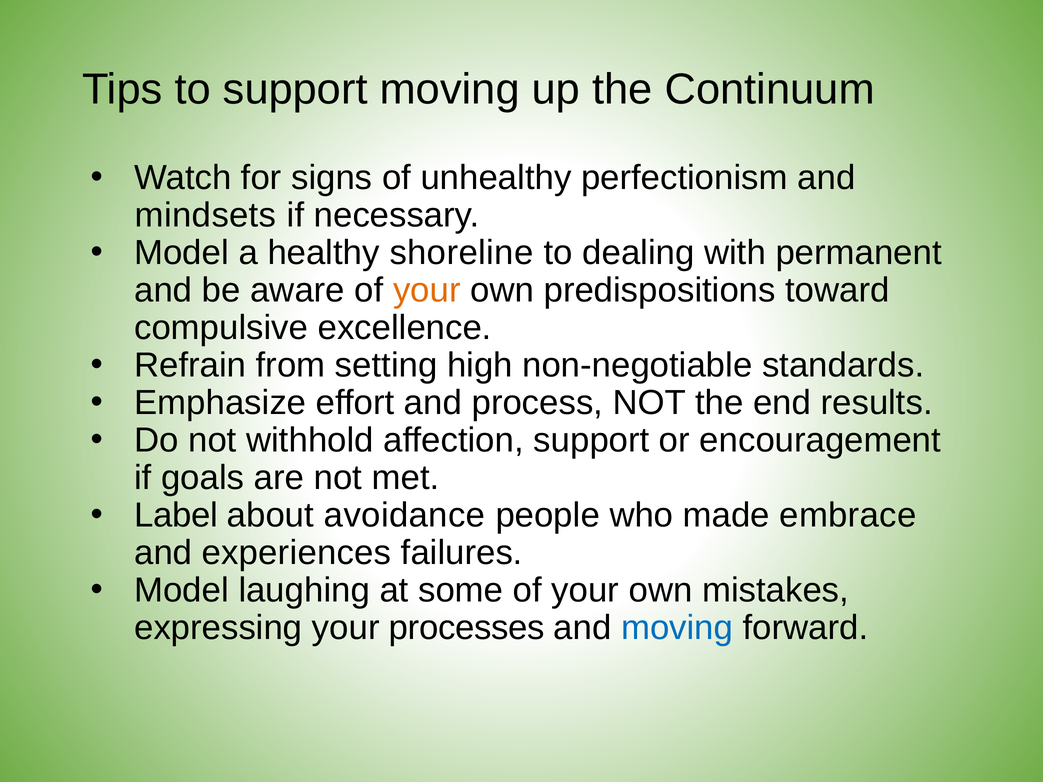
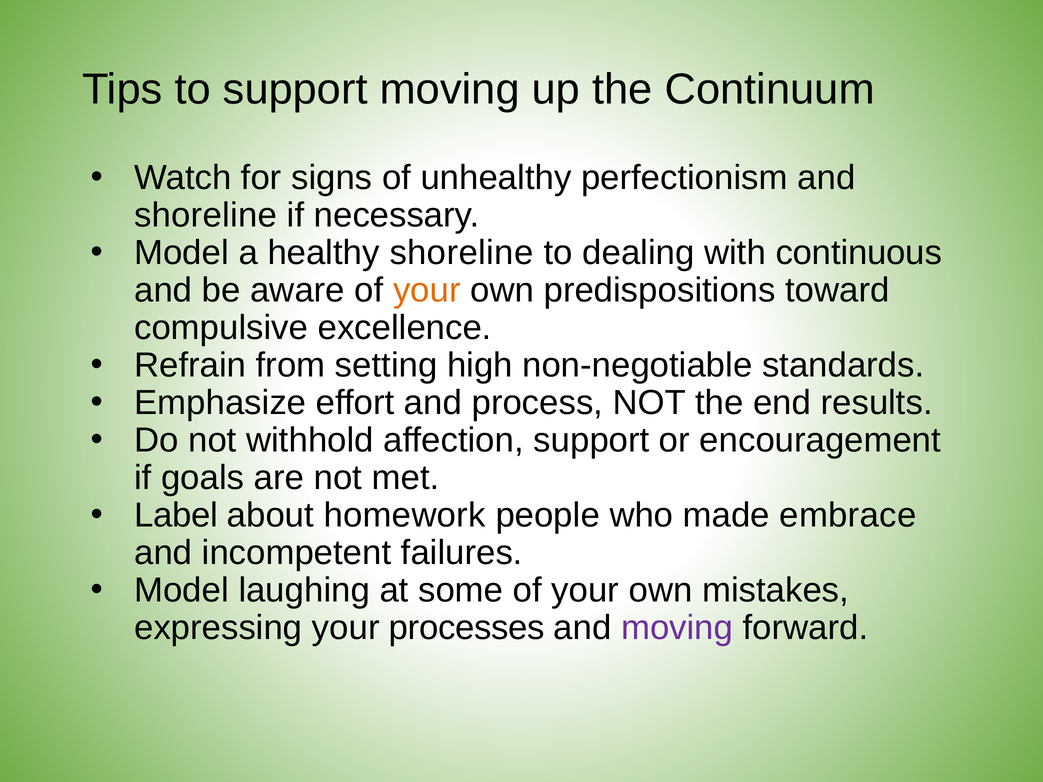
mindsets at (206, 215): mindsets -> shoreline
permanent: permanent -> continuous
avoidance: avoidance -> homework
experiences: experiences -> incompetent
moving at (677, 628) colour: blue -> purple
